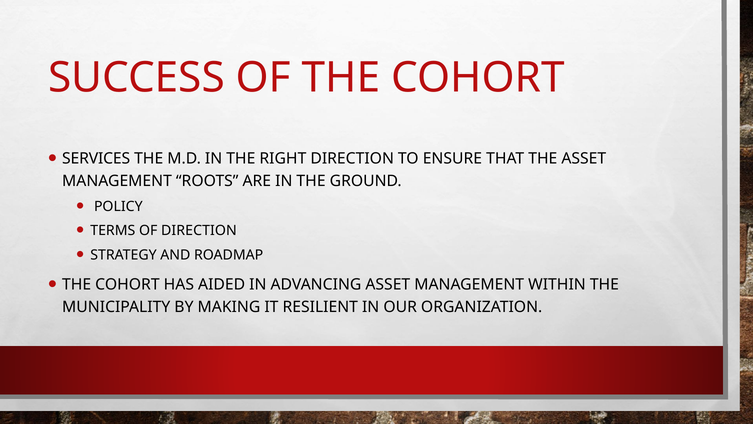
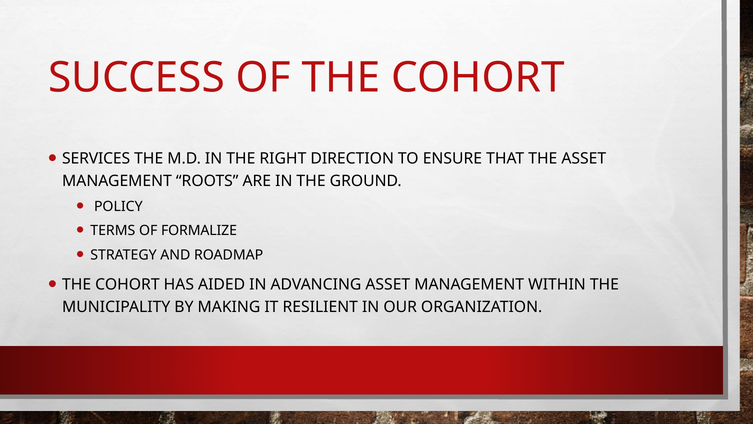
OF DIRECTION: DIRECTION -> FORMALIZE
